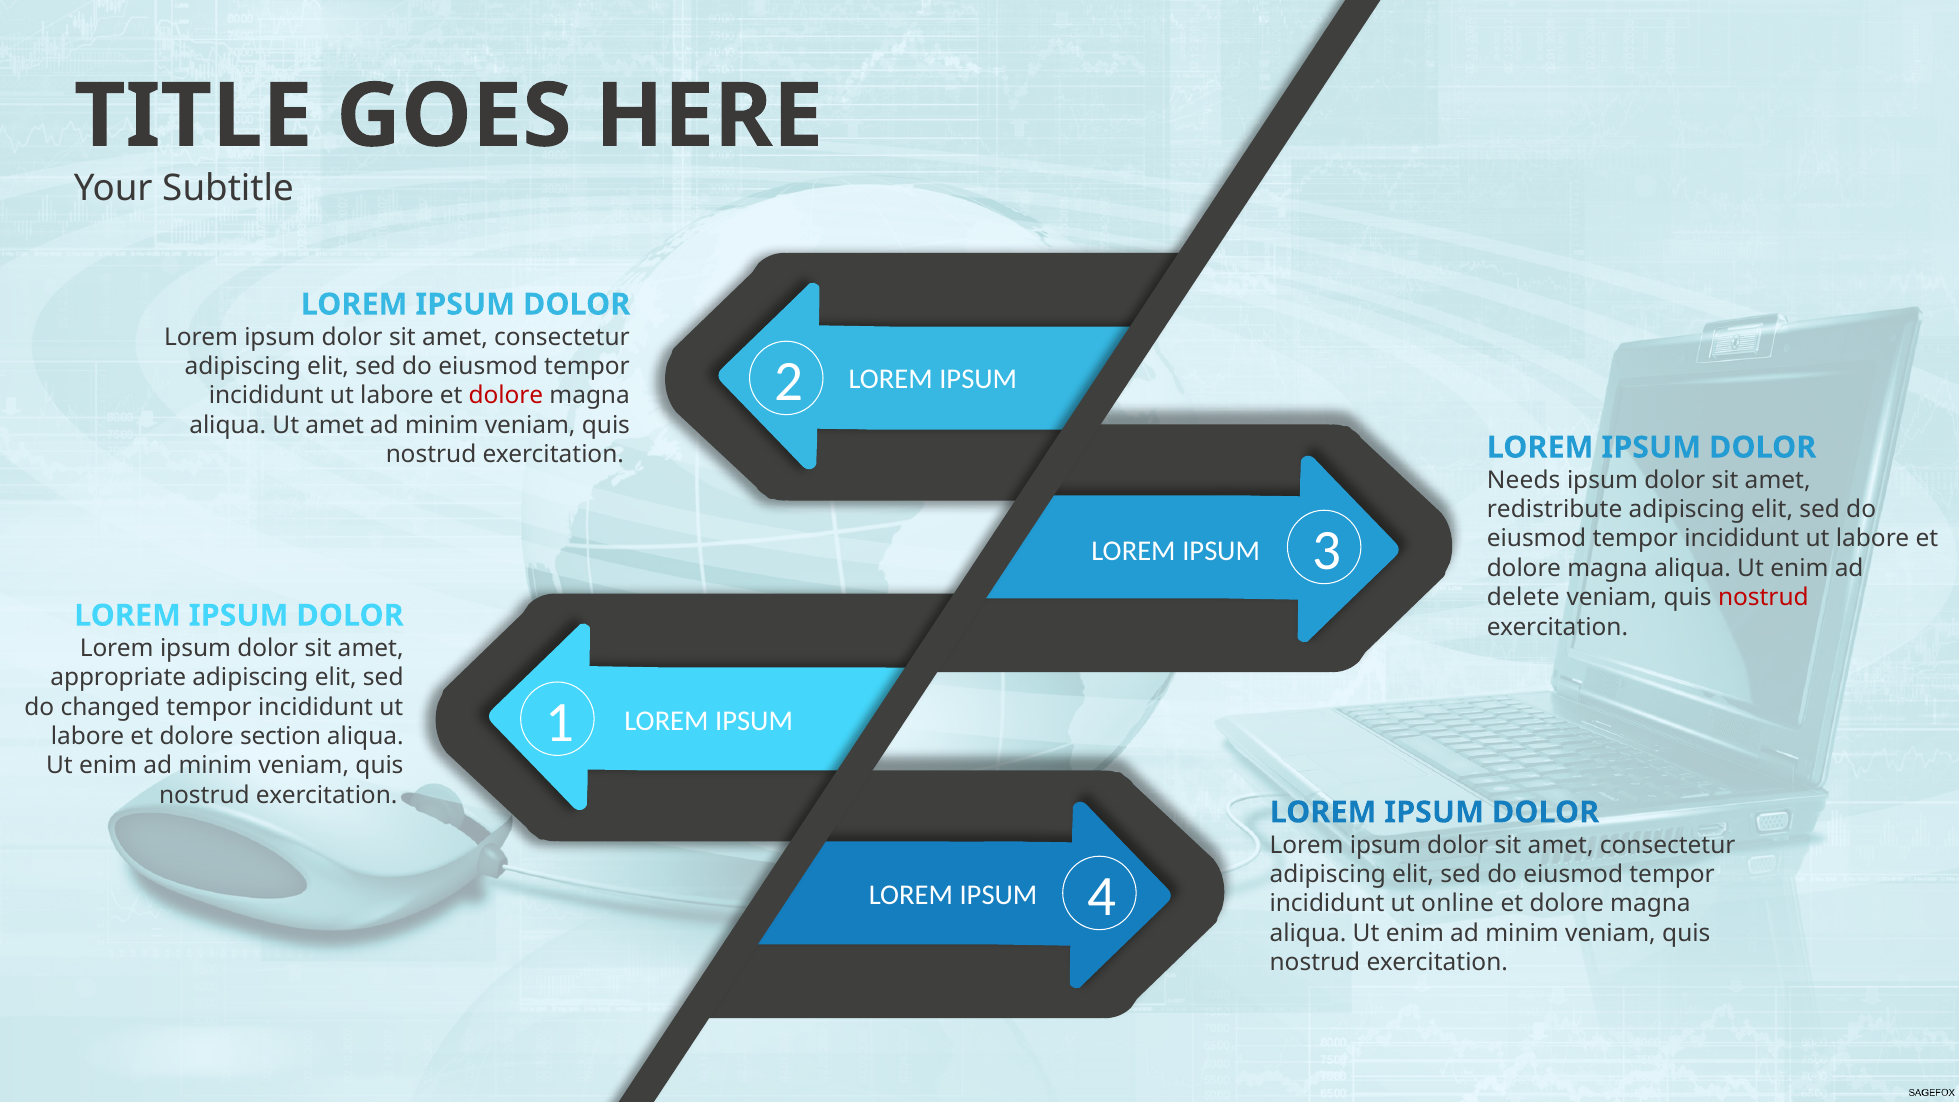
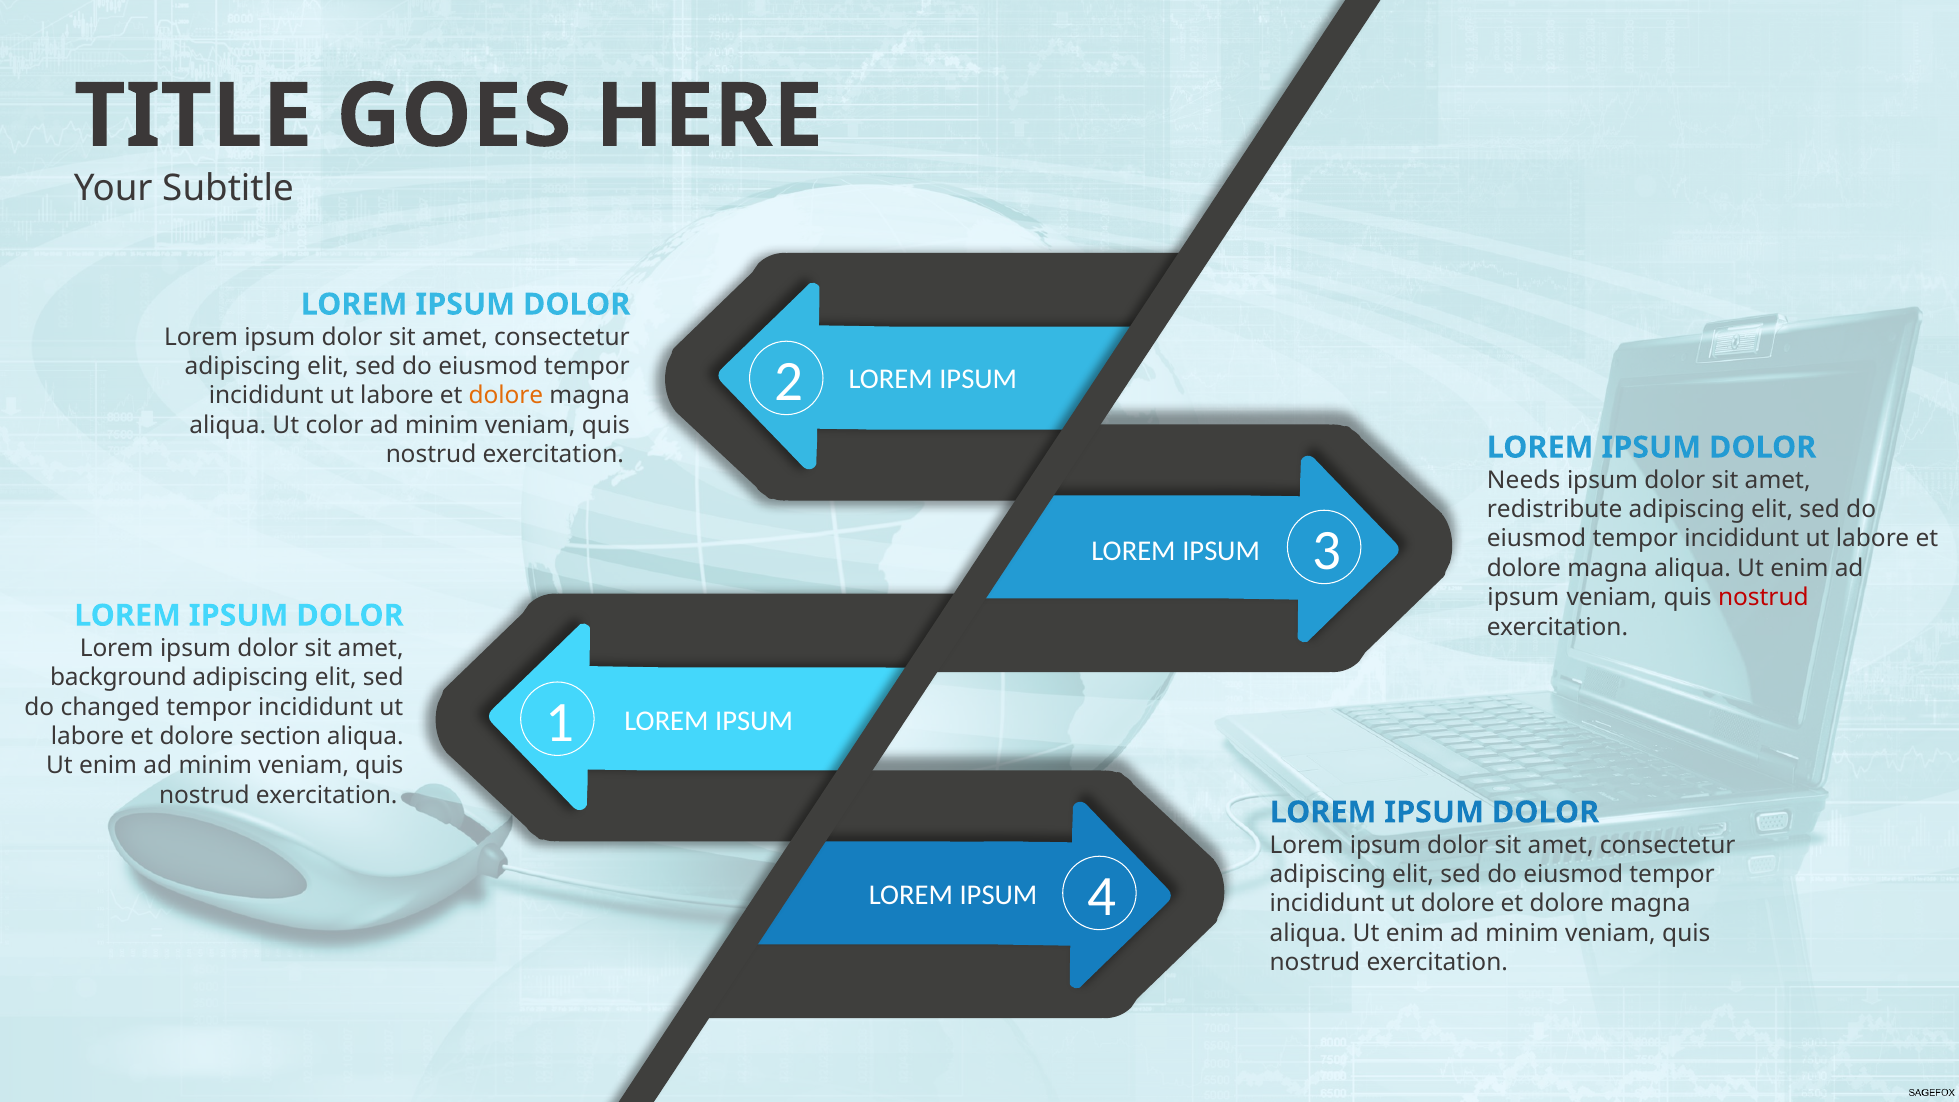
dolore at (506, 396) colour: red -> orange
Ut amet: amet -> color
delete at (1523, 598): delete -> ipsum
appropriate: appropriate -> background
online at (1458, 904): online -> dolore
